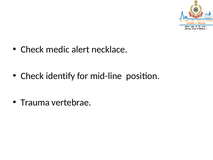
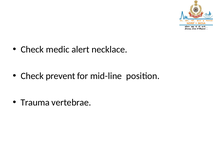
identify: identify -> prevent
